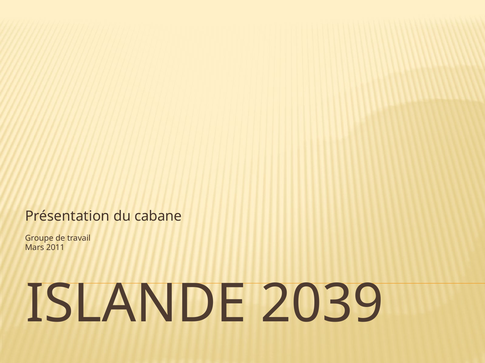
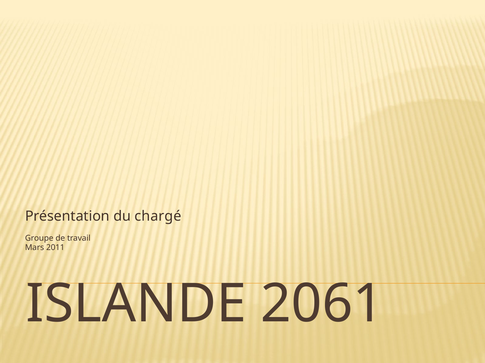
cabane: cabane -> chargé
2039: 2039 -> 2061
